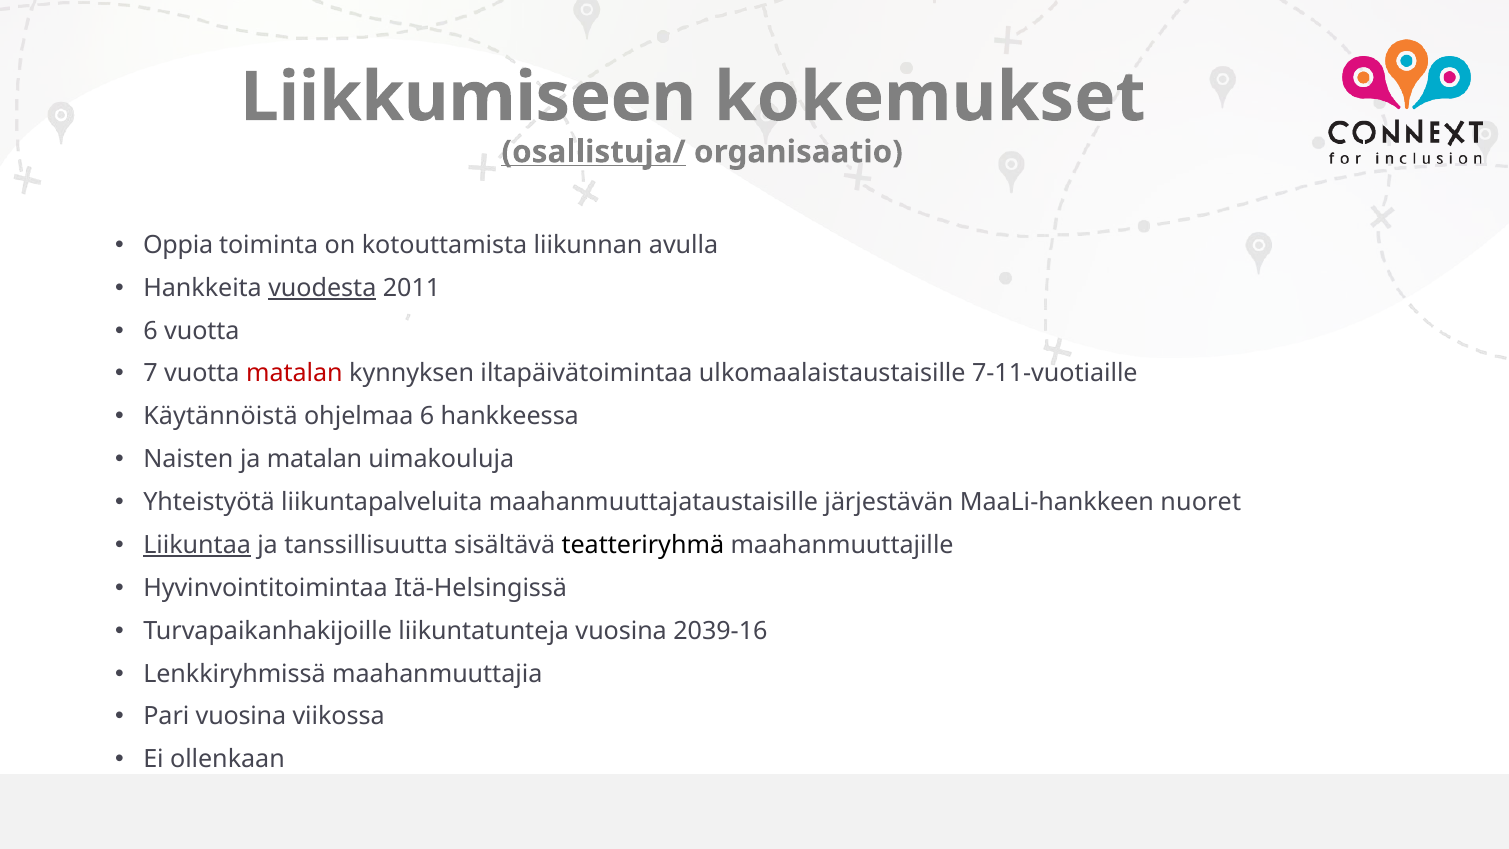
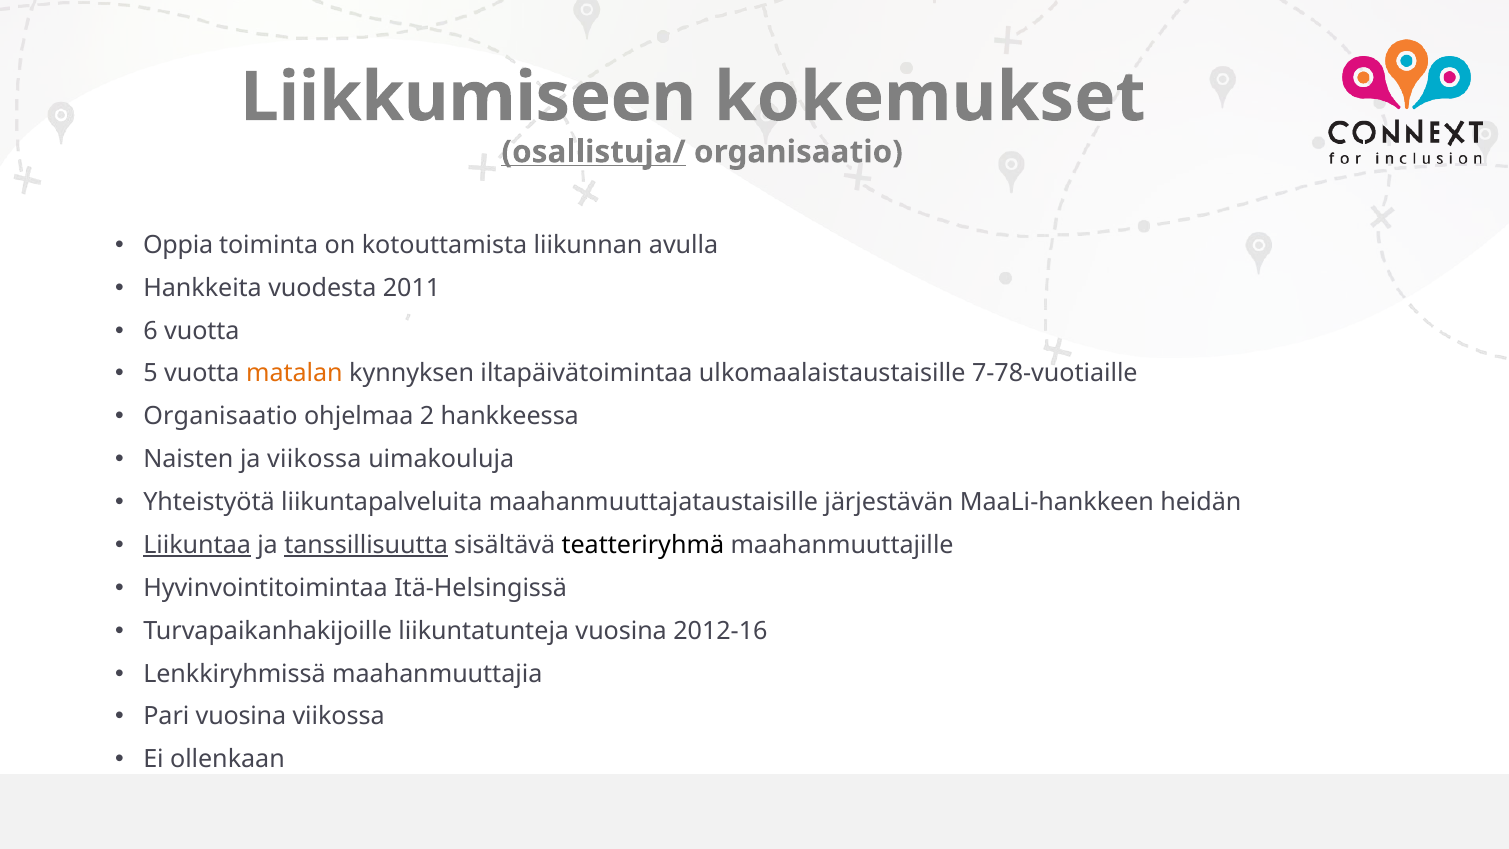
vuodesta underline: present -> none
7: 7 -> 5
matalan at (294, 374) colour: red -> orange
7-11-vuotiaille: 7-11-vuotiaille -> 7-78-vuotiaille
Käytännöistä at (221, 416): Käytännöistä -> Organisaatio
ohjelmaa 6: 6 -> 2
ja matalan: matalan -> viikossa
nuoret: nuoret -> heidän
tanssillisuutta underline: none -> present
2039-16: 2039-16 -> 2012-16
